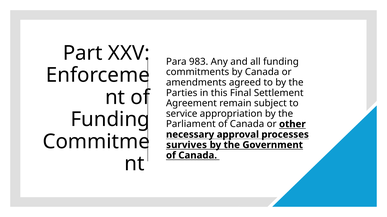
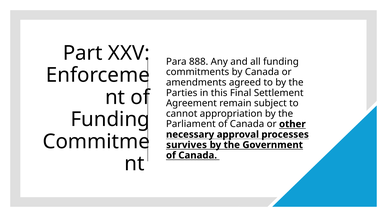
983: 983 -> 888
service: service -> cannot
